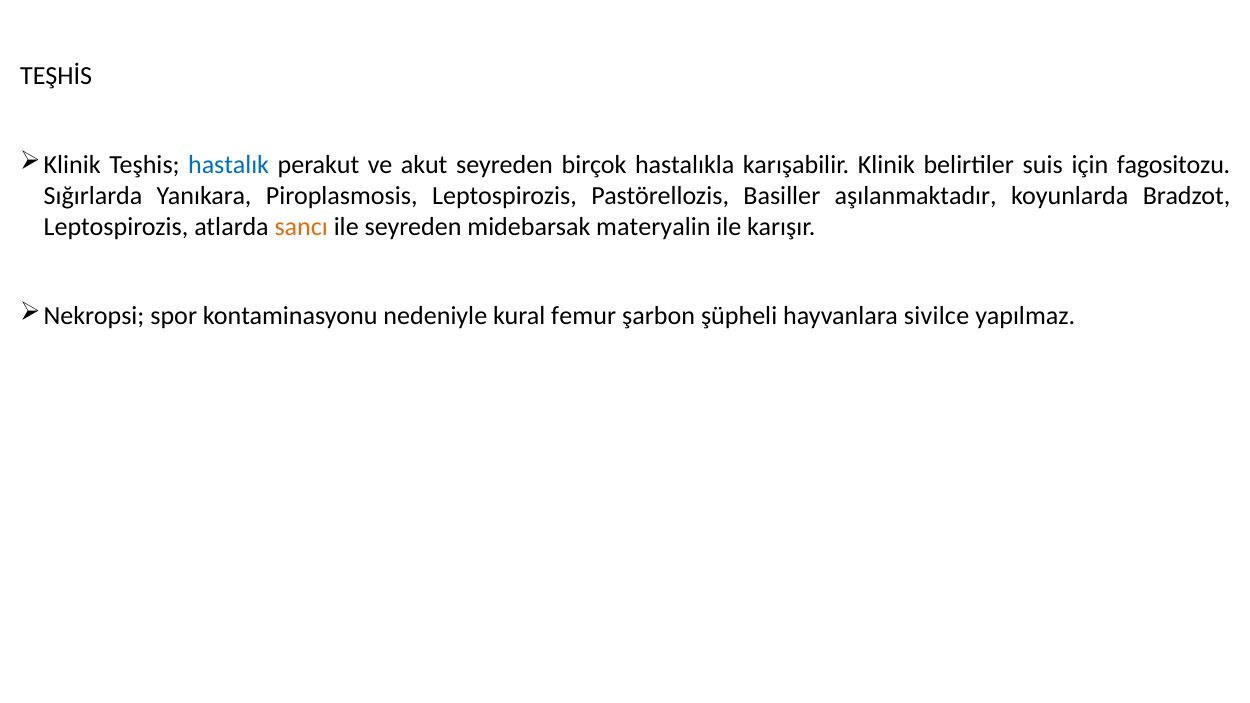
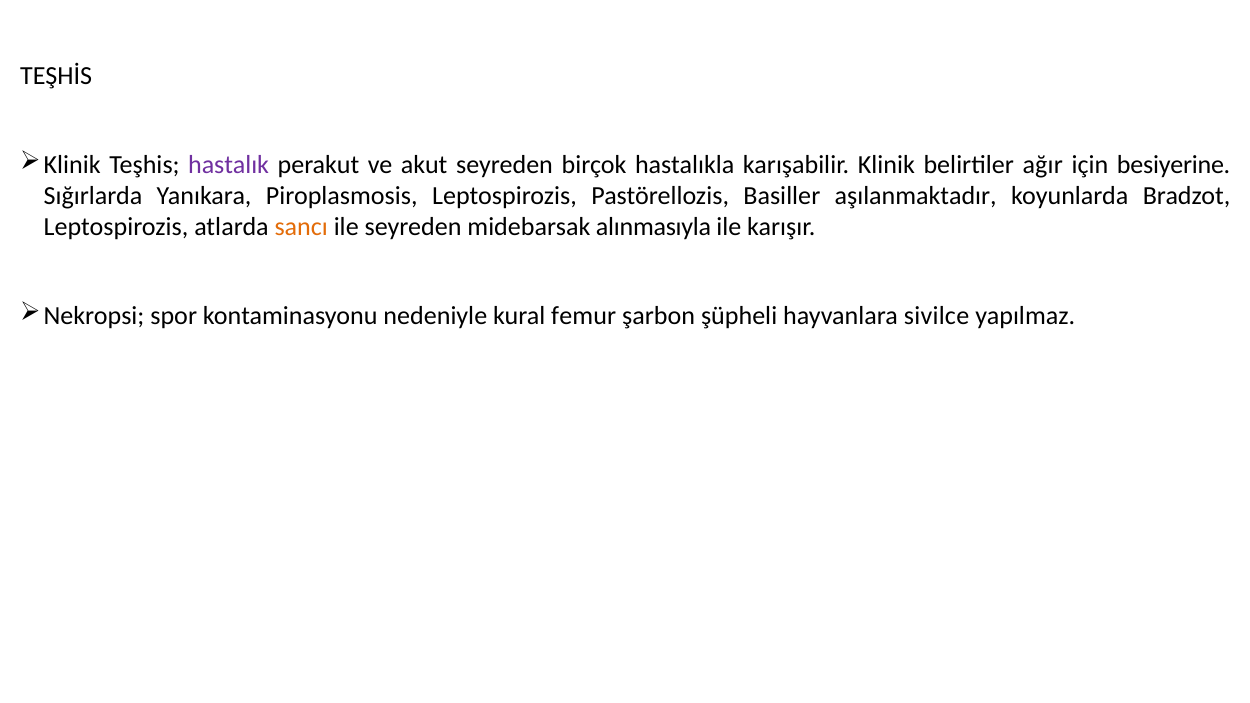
hastalık colour: blue -> purple
suis: suis -> ağır
fagositozu: fagositozu -> besiyerine
materyalin: materyalin -> alınmasıyla
